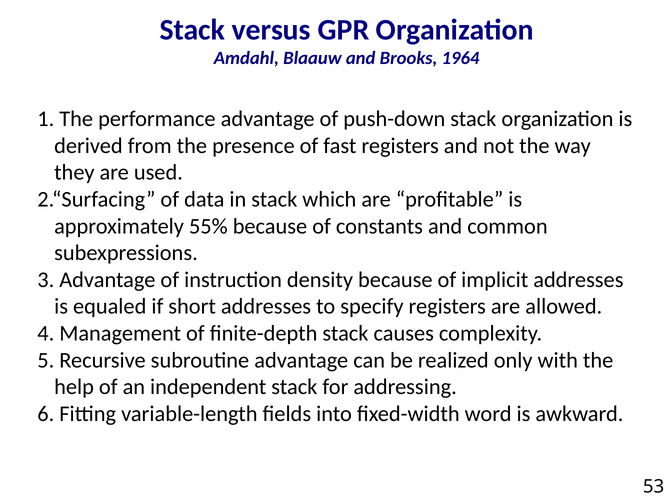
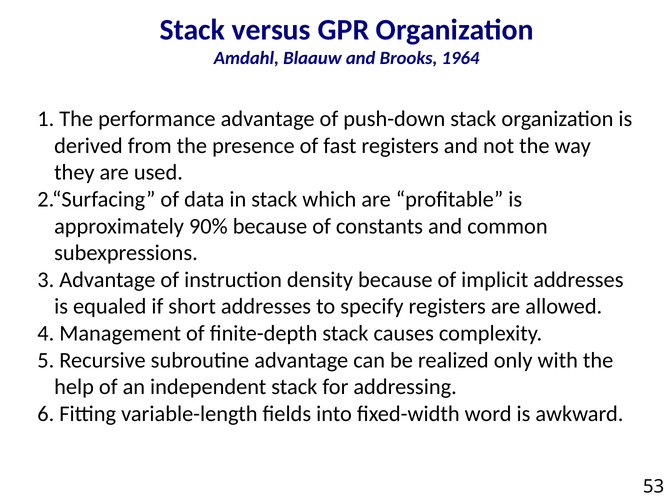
55%: 55% -> 90%
